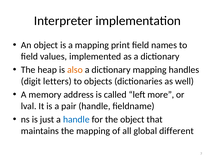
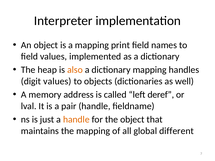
digit letters: letters -> values
more: more -> deref
handle at (76, 120) colour: blue -> orange
